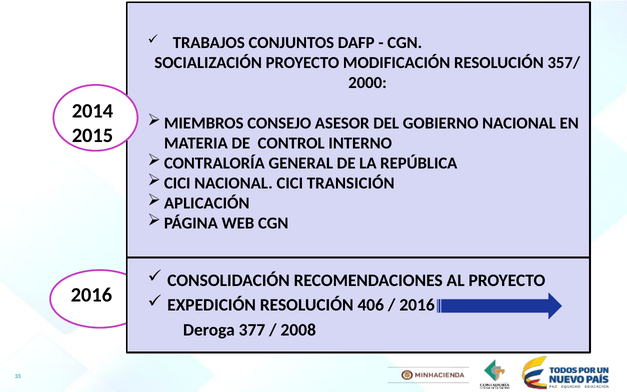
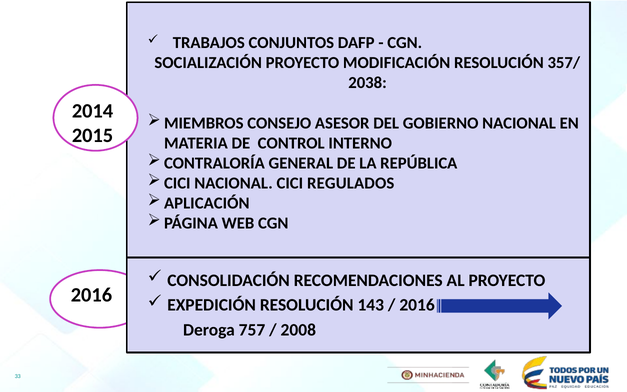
2000: 2000 -> 2038
TRANSICIÓN: TRANSICIÓN -> REGULADOS
406: 406 -> 143
377: 377 -> 757
